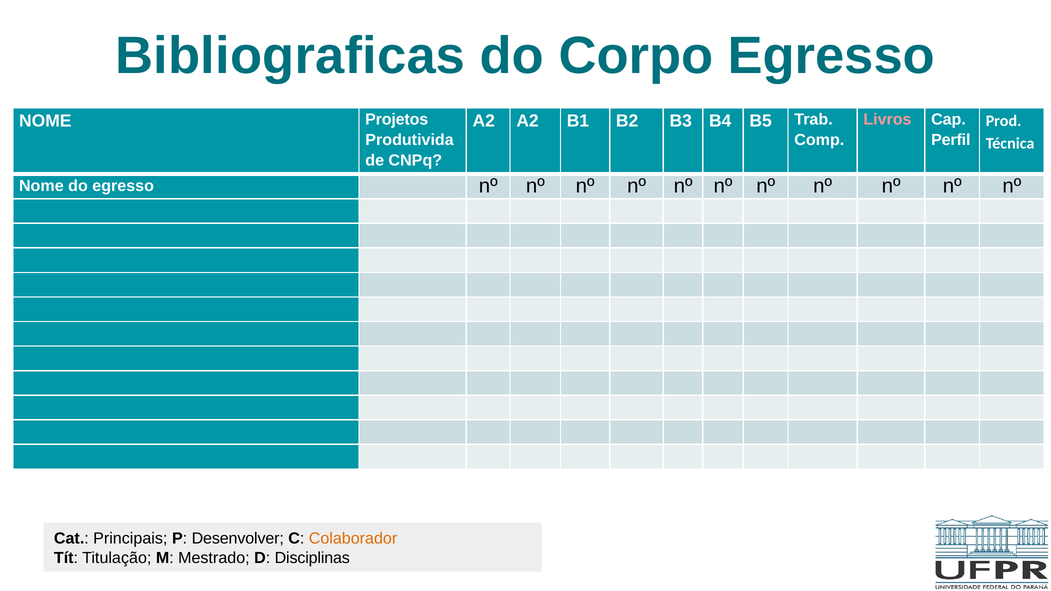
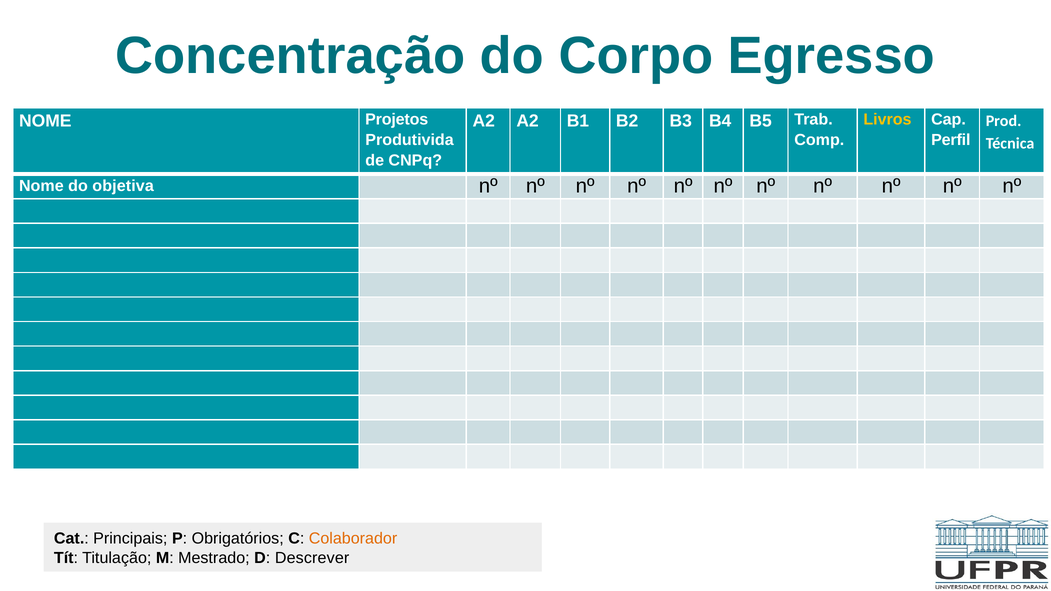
Bibliograficas: Bibliograficas -> Concentração
Livros colour: pink -> yellow
do egresso: egresso -> objetiva
Desenvolver: Desenvolver -> Obrigatórios
Disciplinas: Disciplinas -> Descrever
